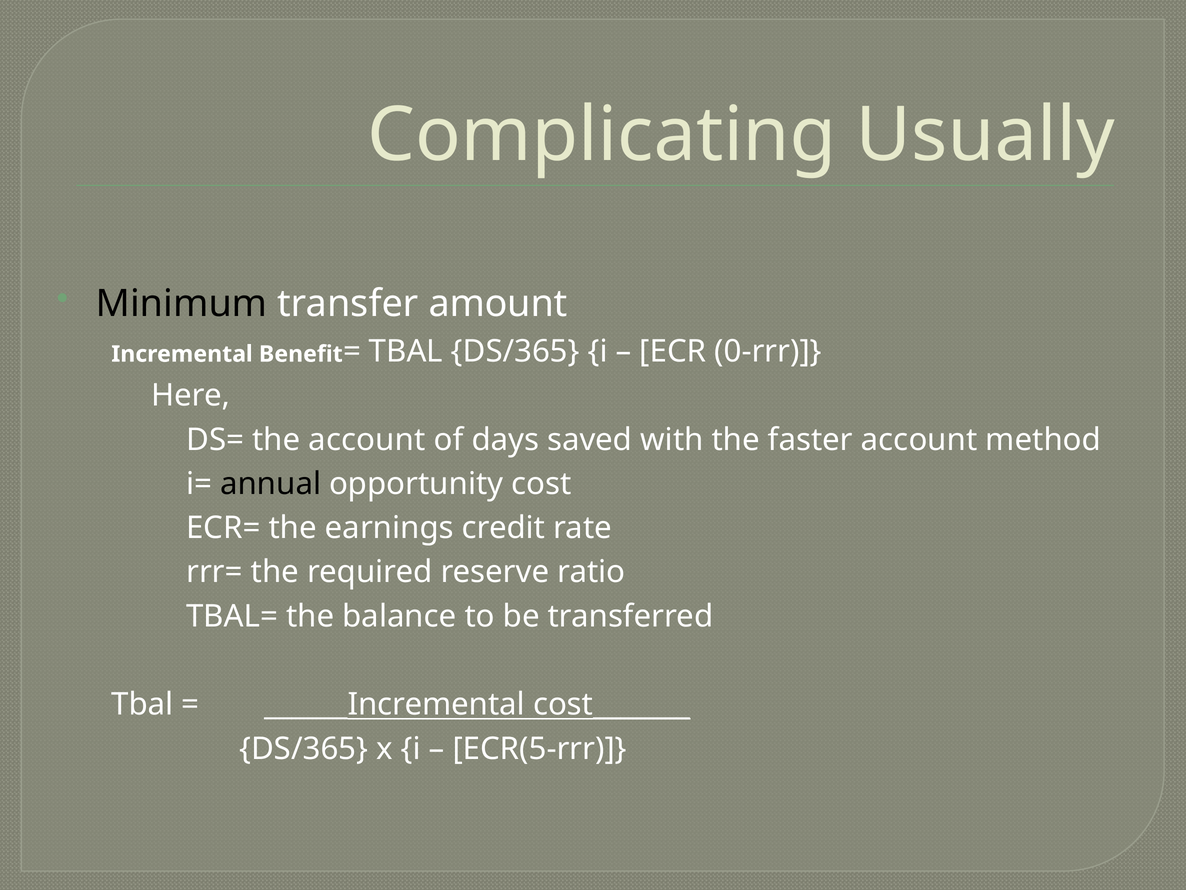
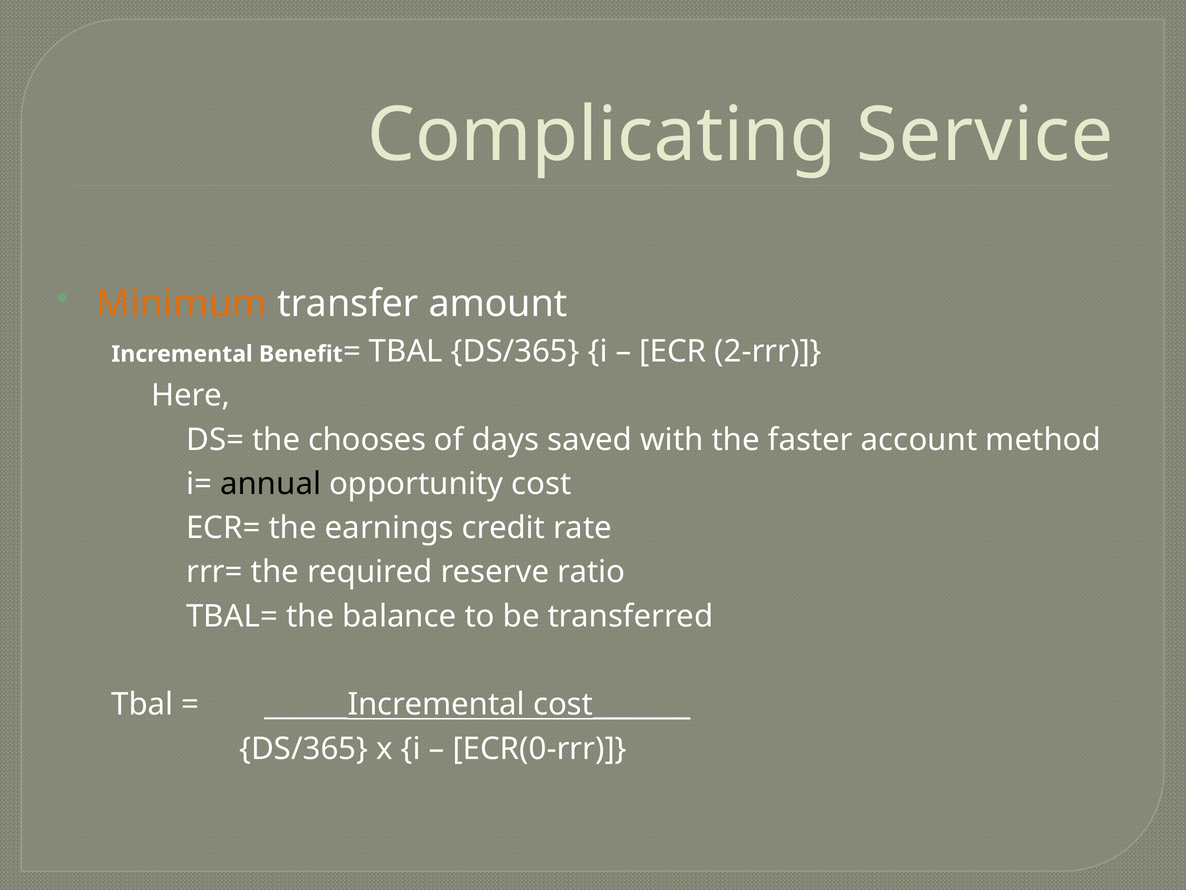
Usually: Usually -> Service
Minimum colour: black -> orange
0-rrr: 0-rrr -> 2-rrr
the account: account -> chooses
ECR(5-rrr: ECR(5-rrr -> ECR(0-rrr
